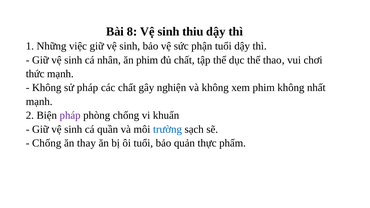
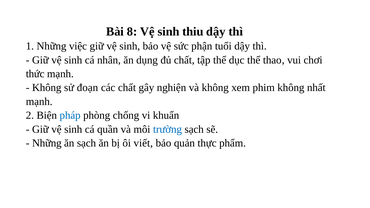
ăn phim: phim -> dụng
sử pháp: pháp -> đoạn
pháp at (70, 115) colour: purple -> blue
Chống at (47, 143): Chống -> Những
ăn thay: thay -> sạch
ôi tuổi: tuổi -> viết
